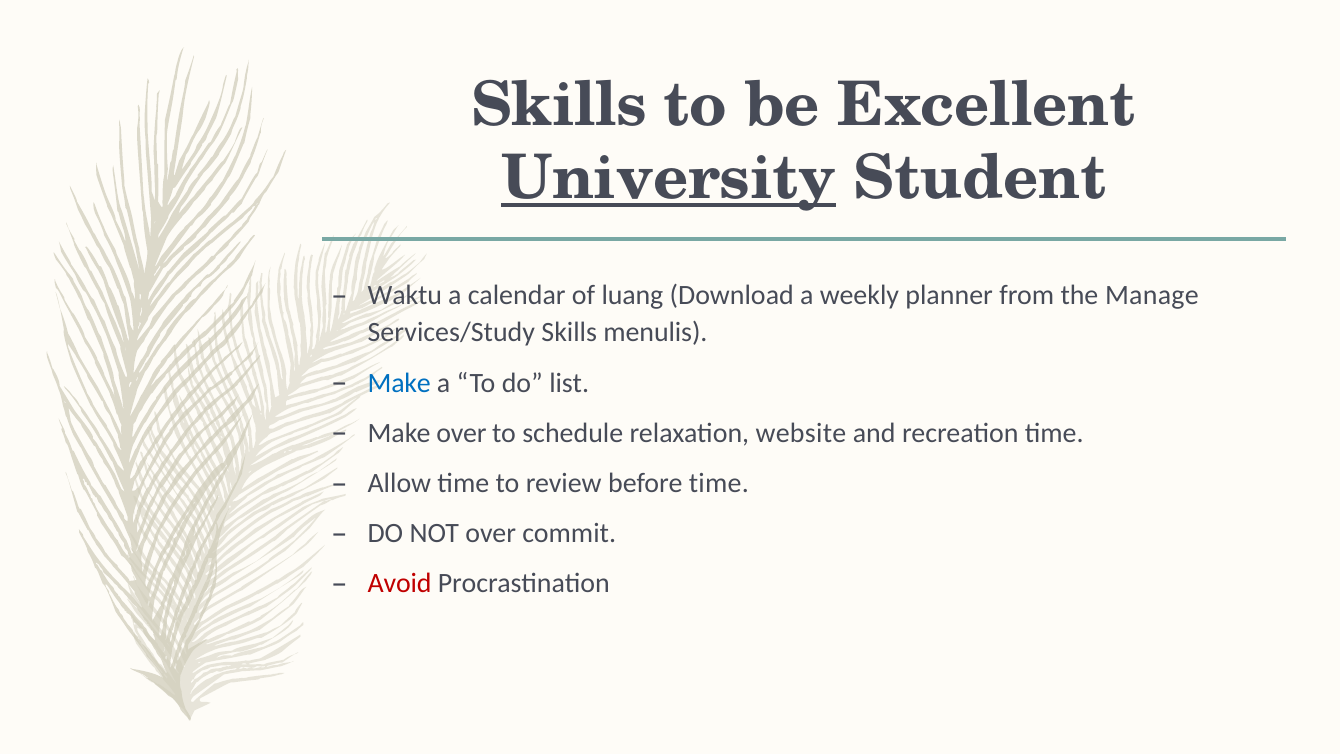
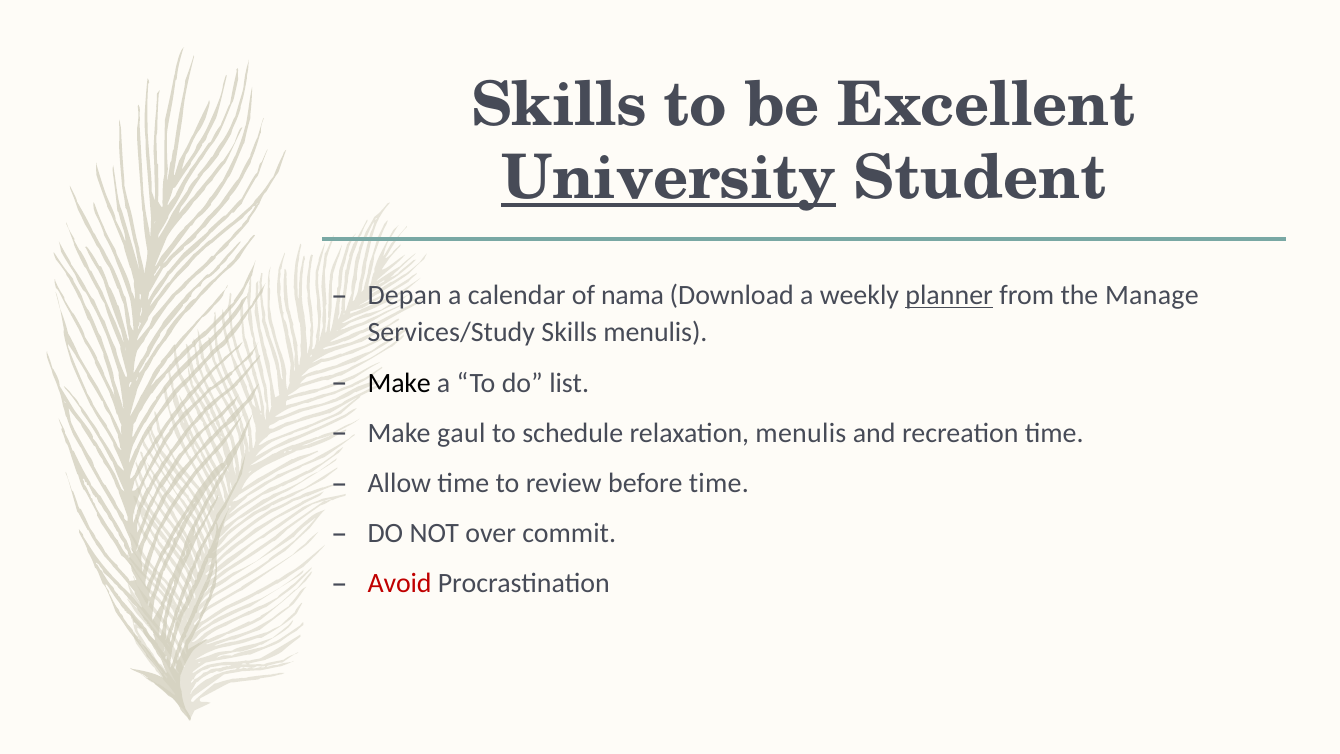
Waktu: Waktu -> Depan
luang: luang -> nama
planner underline: none -> present
Make at (399, 383) colour: blue -> black
Make over: over -> gaul
relaxation website: website -> menulis
